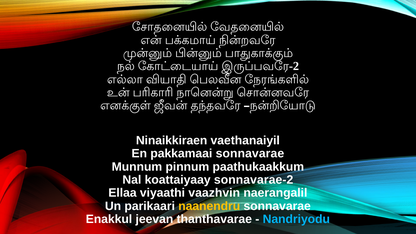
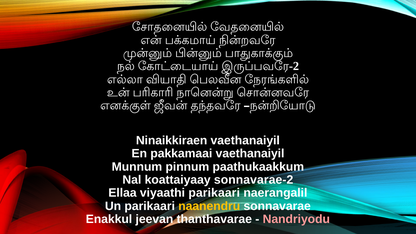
pakkamaai sonnavarae: sonnavarae -> vaethanaiyil
viyaathi vaazhvin: vaazhvin -> parikaari
Nandriyodu colour: light blue -> pink
